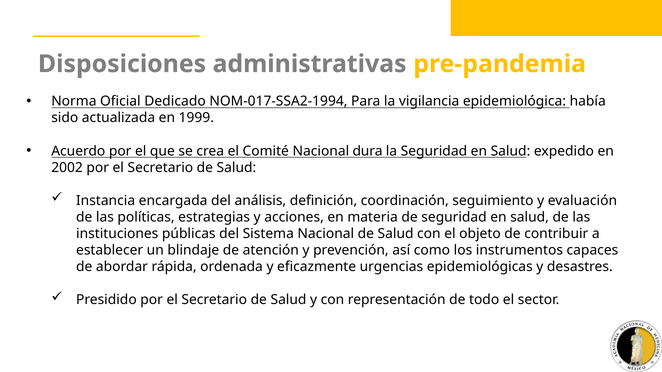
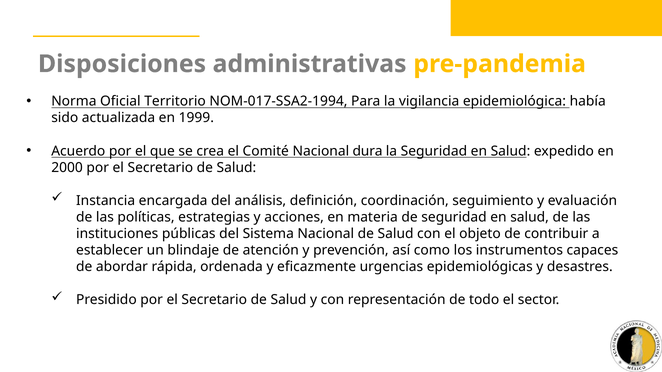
Dedicado: Dedicado -> Territorio
2002: 2002 -> 2000
